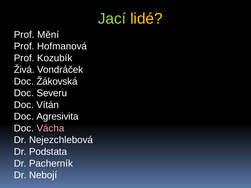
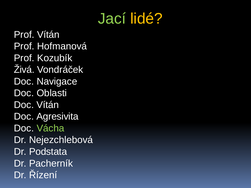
Prof Mění: Mění -> Vítán
Žákovská: Žákovská -> Navigace
Severu: Severu -> Oblasti
Vácha colour: pink -> light green
Nebojí: Nebojí -> Řízení
